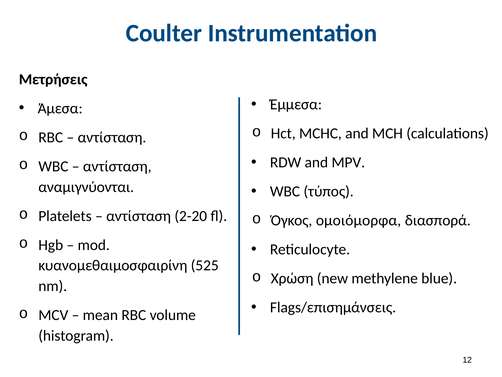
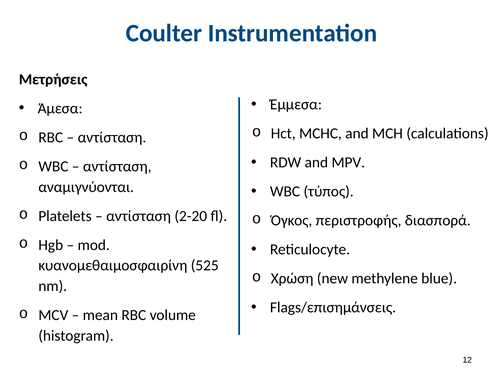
ομοιόμορφα: ομοιόμορφα -> περιστροφής
